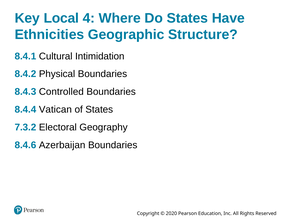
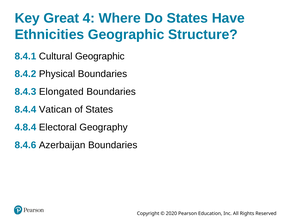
Local: Local -> Great
Cultural Intimidation: Intimidation -> Geographic
Controlled: Controlled -> Elongated
7.3.2: 7.3.2 -> 4.8.4
